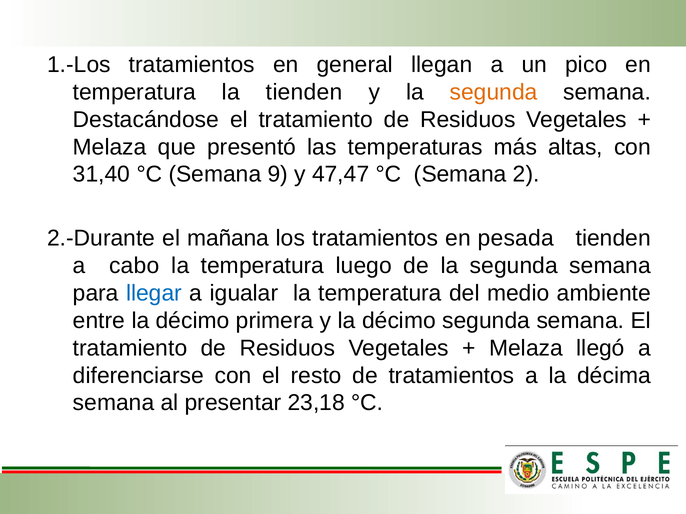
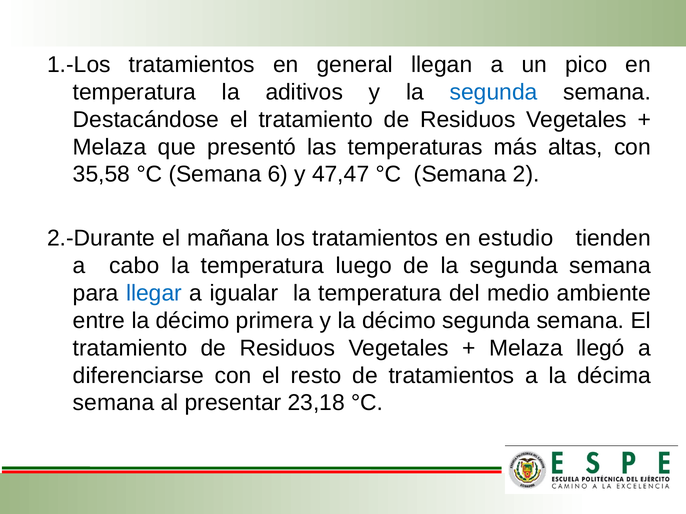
la tienden: tienden -> aditivos
segunda at (494, 92) colour: orange -> blue
31,40: 31,40 -> 35,58
9: 9 -> 6
pesada: pesada -> estudio
